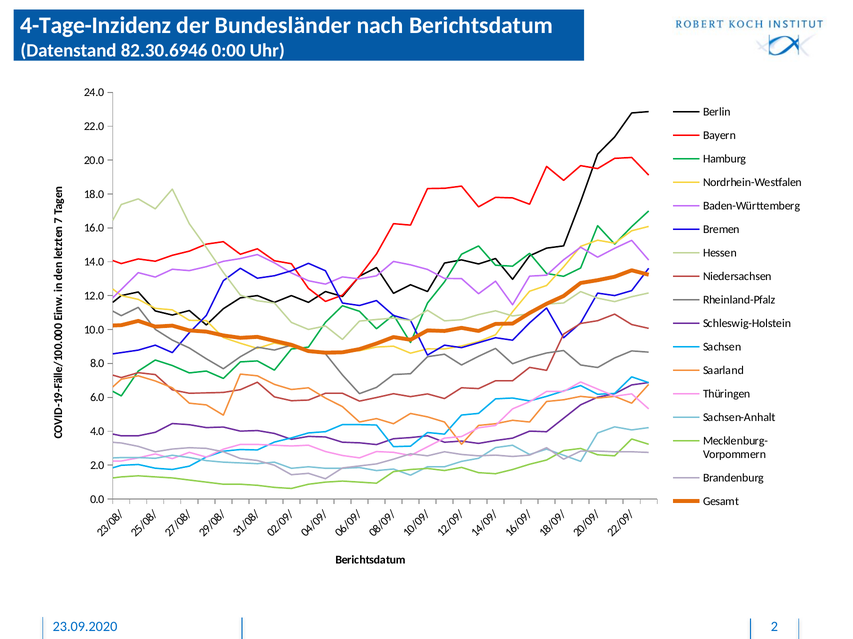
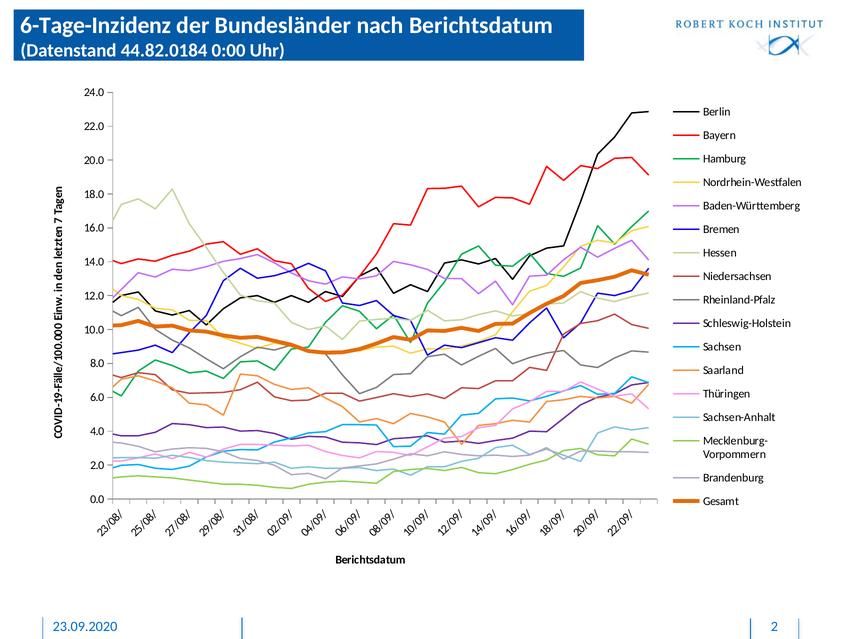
4-Tage-Inzidenz: 4-Tage-Inzidenz -> 6-Tage-Inzidenz
82.30.6946: 82.30.6946 -> 44.82.0184
